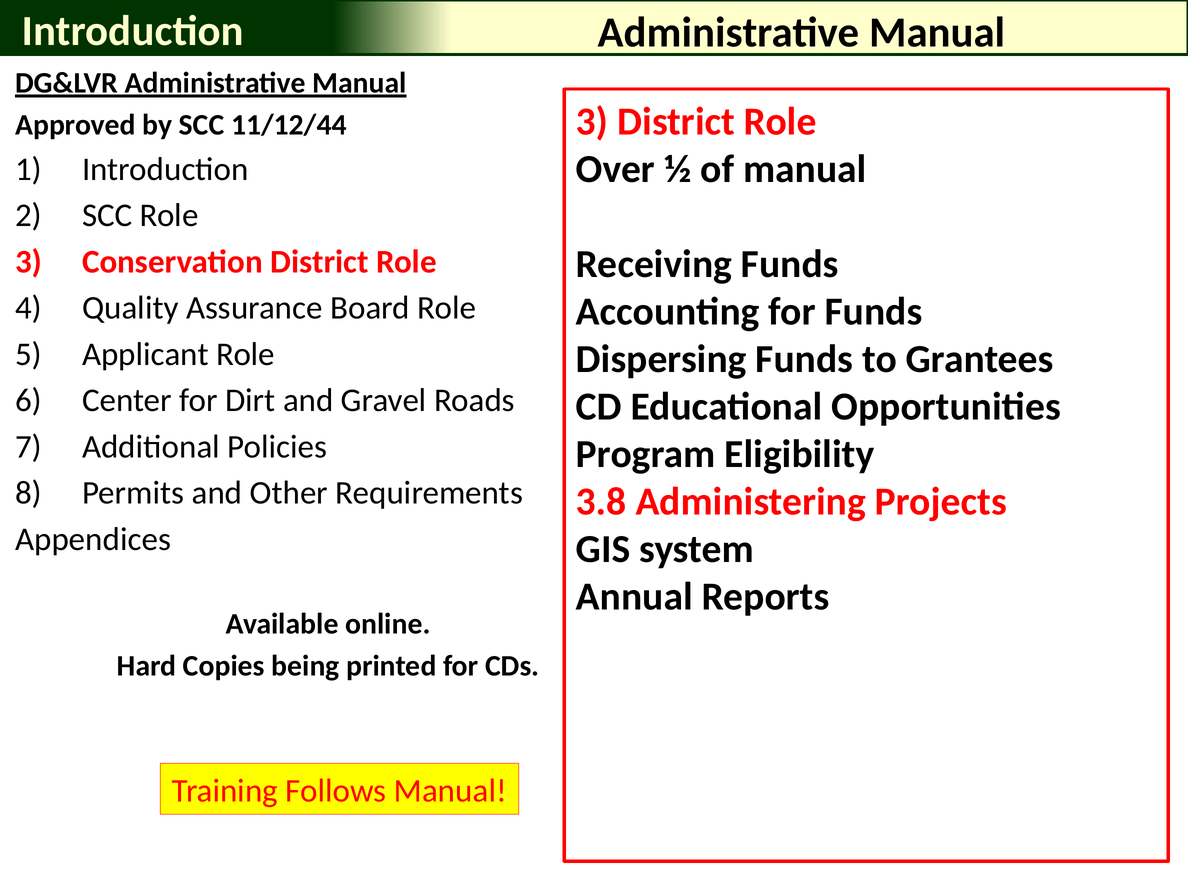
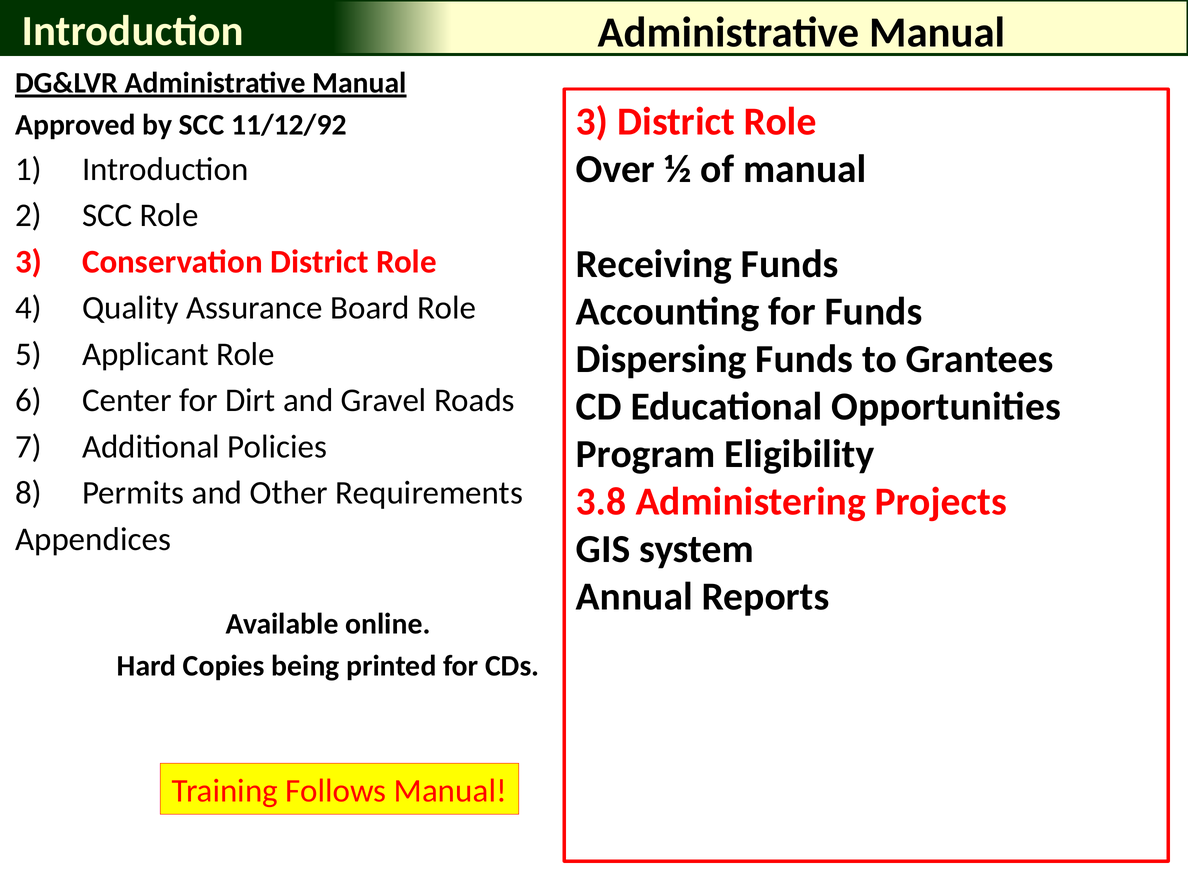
11/12/44: 11/12/44 -> 11/12/92
